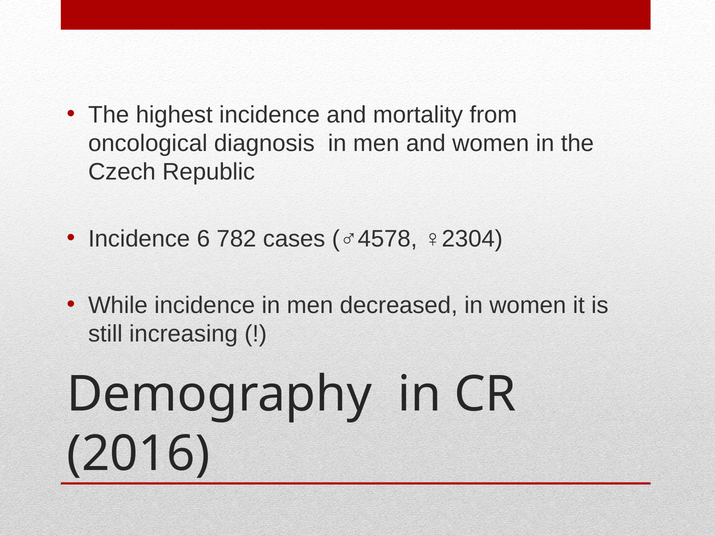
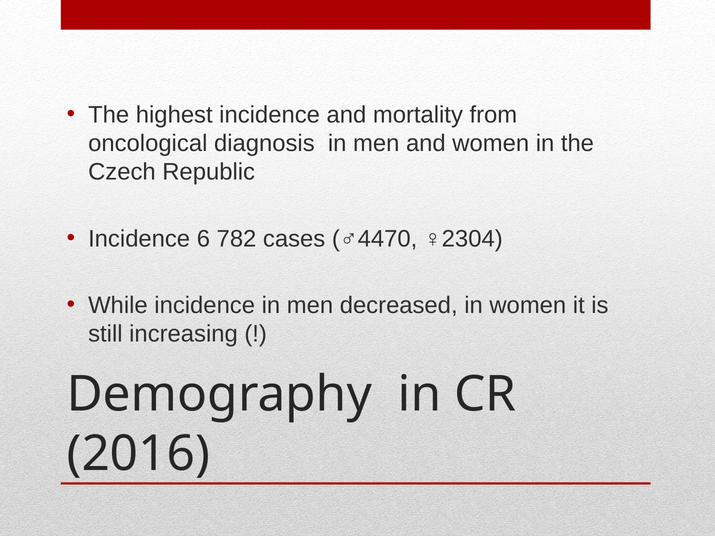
♂4578: ♂4578 -> ♂4470
